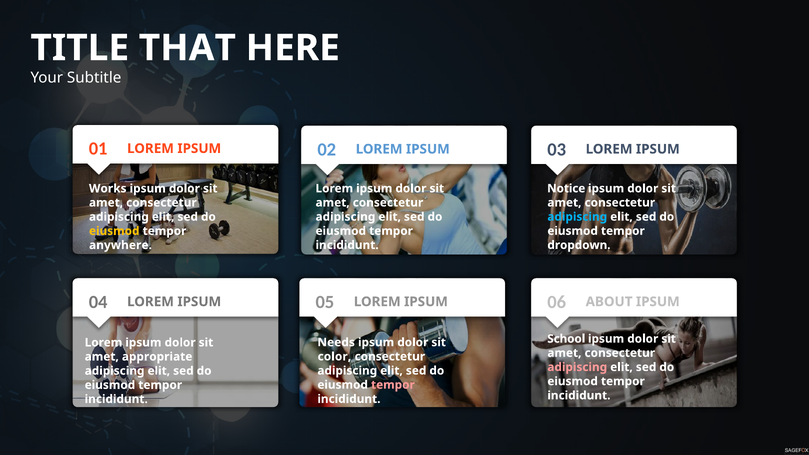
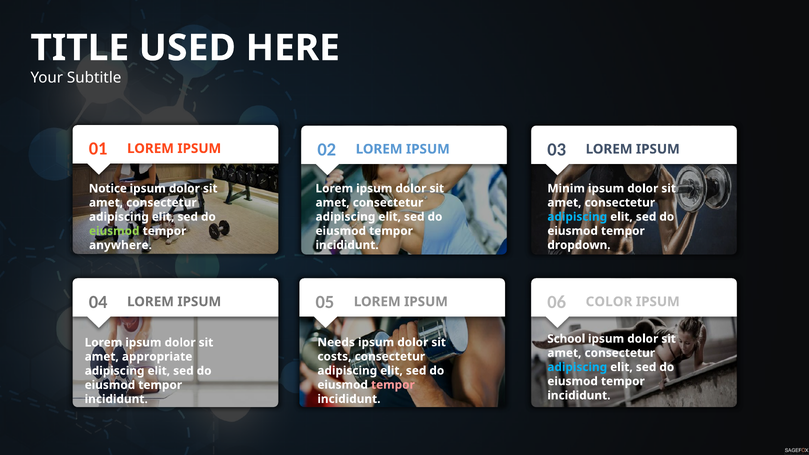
THAT: THAT -> USED
Works: Works -> Notice
Notice: Notice -> Minim
eiusmod at (114, 231) colour: yellow -> light green
ABOUT: ABOUT -> COLOR
color: color -> costs
adipiscing at (577, 367) colour: pink -> light blue
